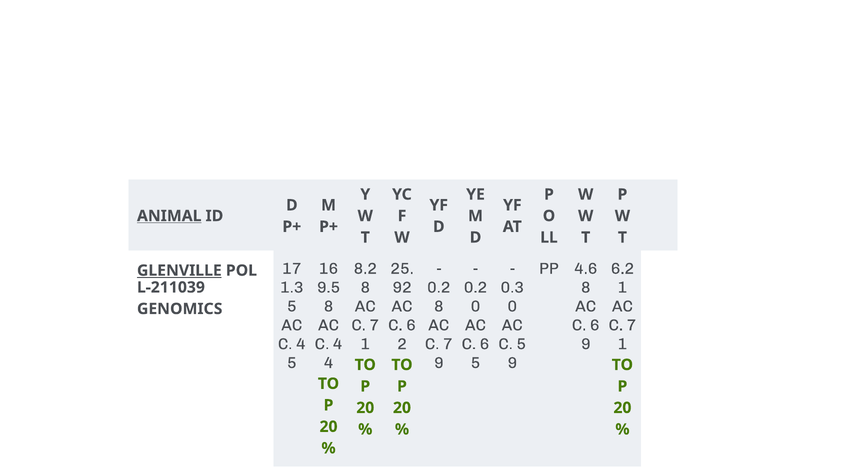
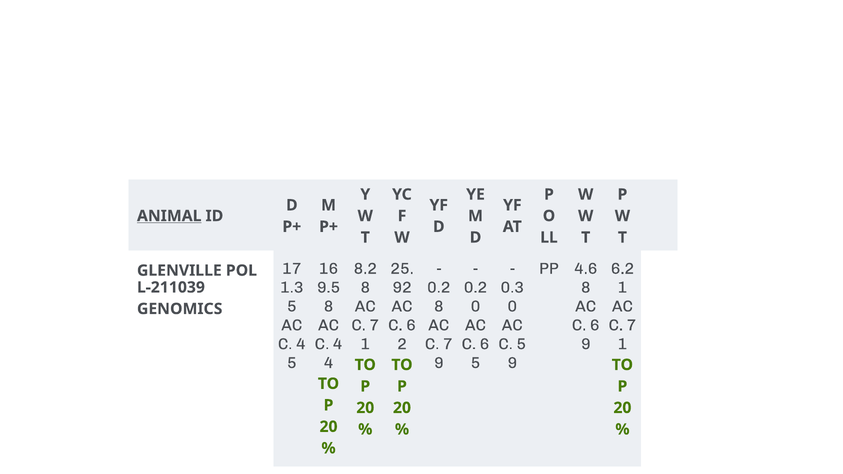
GLENVILLE underline: present -> none
